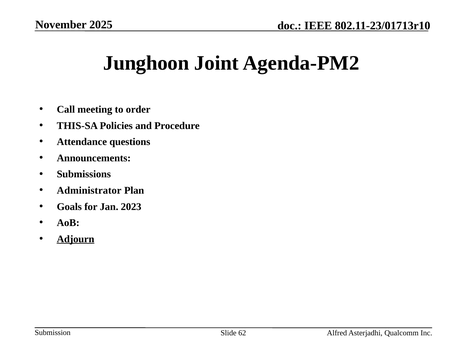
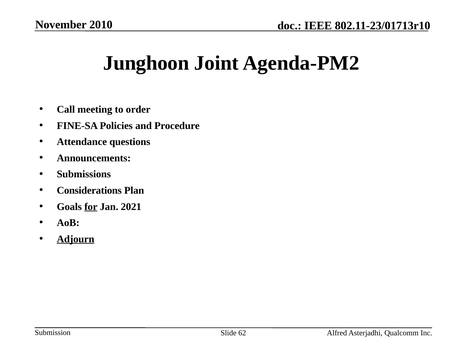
2025: 2025 -> 2010
THIS-SA: THIS-SA -> FINE-SA
Administrator: Administrator -> Considerations
for underline: none -> present
2023: 2023 -> 2021
